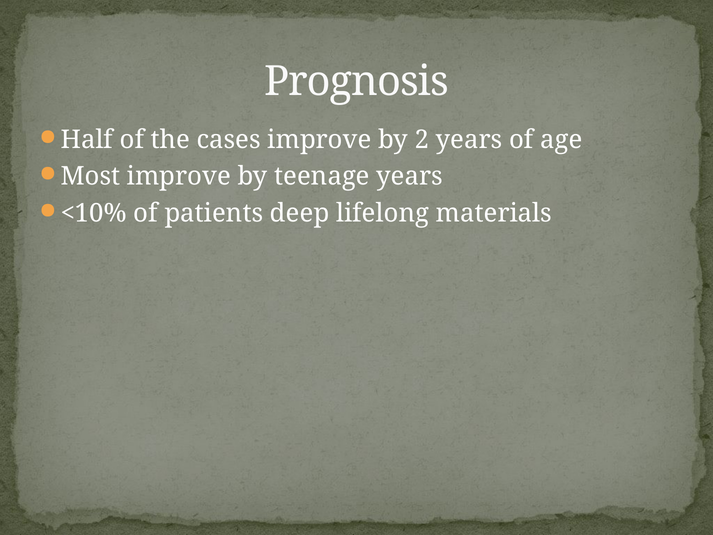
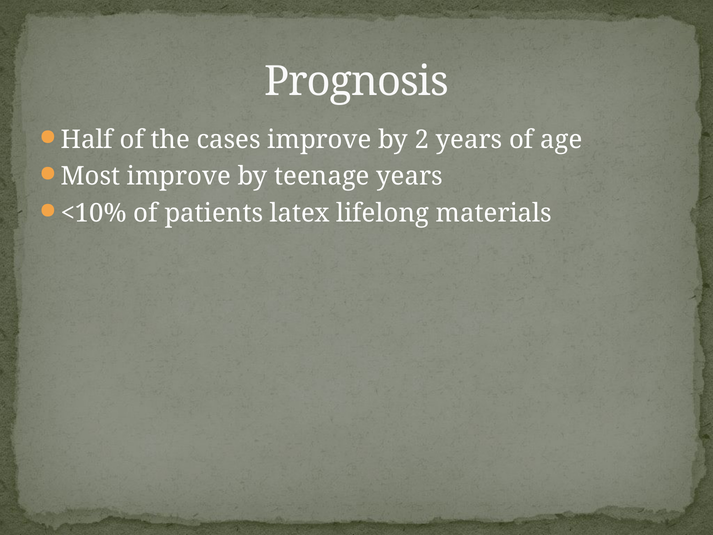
deep: deep -> latex
